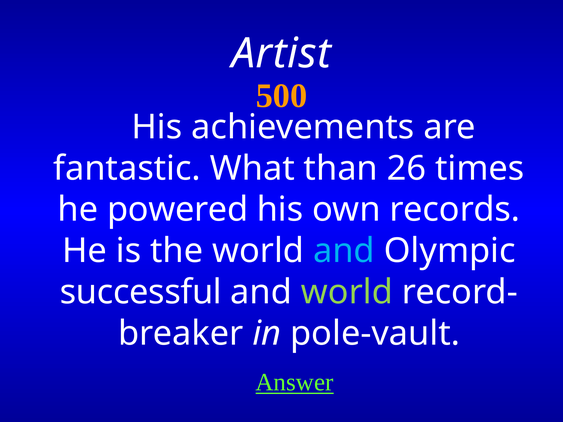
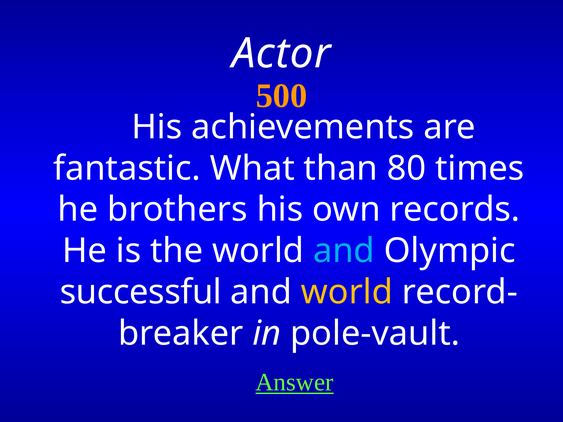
Artist: Artist -> Actor
26: 26 -> 80
powered: powered -> brothers
world at (347, 292) colour: light green -> yellow
